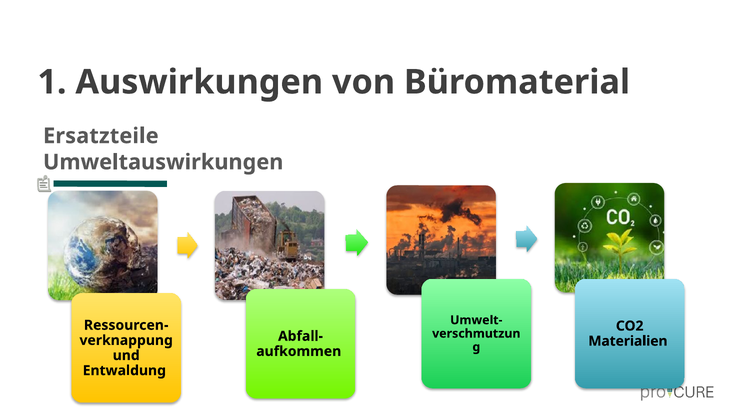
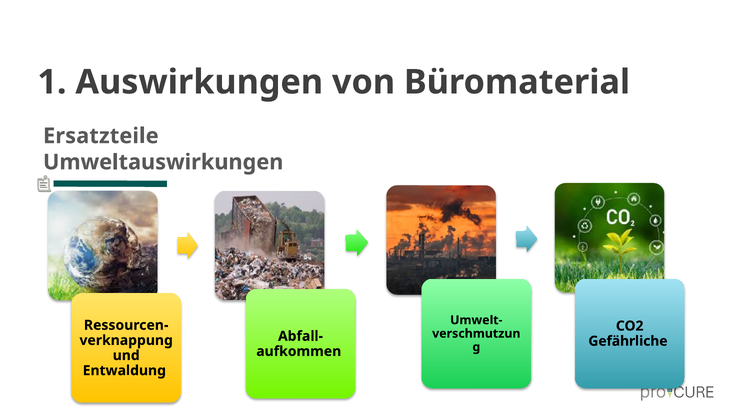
Materialien: Materialien -> Gefährliche
